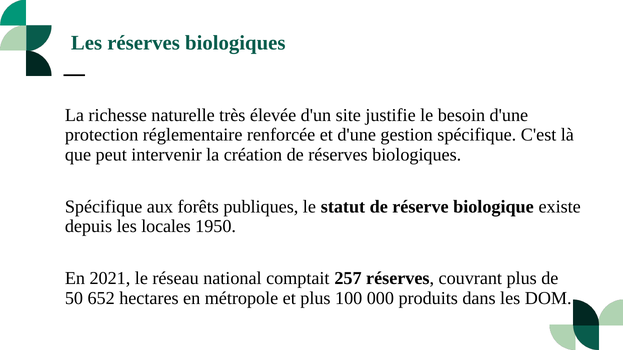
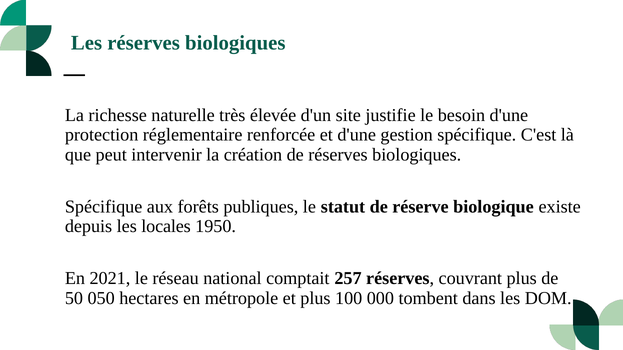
652: 652 -> 050
produits: produits -> tombent
